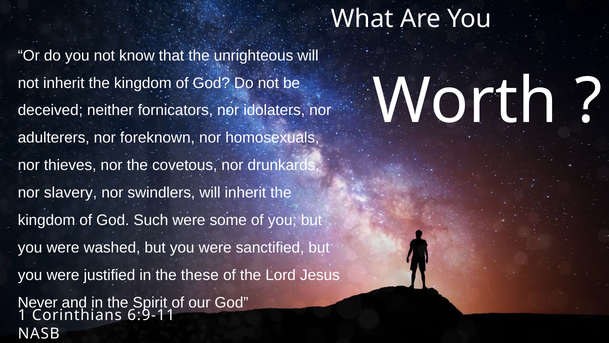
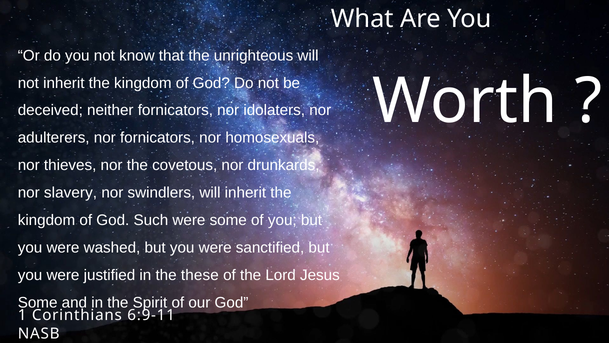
nor foreknown: foreknown -> fornicators
Never at (38, 302): Never -> Some
